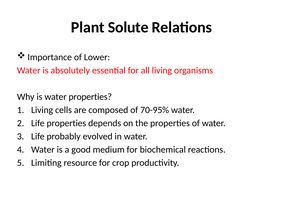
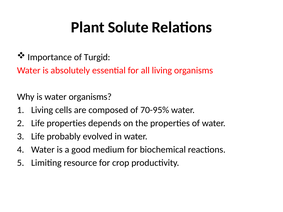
Lower: Lower -> Turgid
water properties: properties -> organisms
